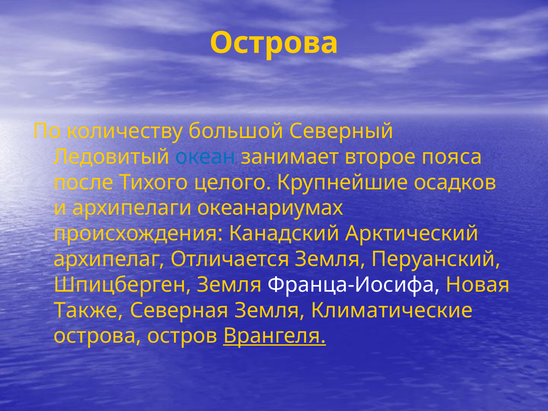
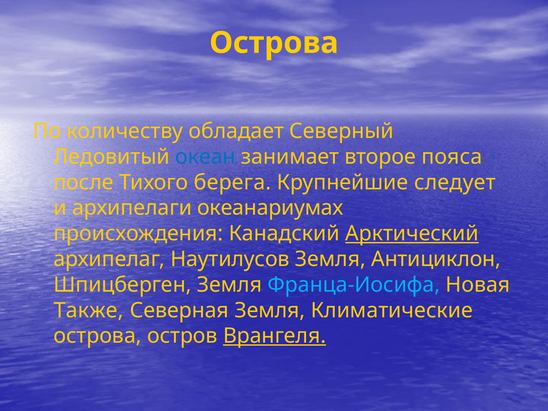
большой: большой -> обладает
целого: целого -> берега
осадков: осадков -> следует
Арктический underline: none -> present
Отличается: Отличается -> Наутилусов
Перуанский: Перуанский -> Антициклон
Франца-Иосифа colour: white -> light blue
